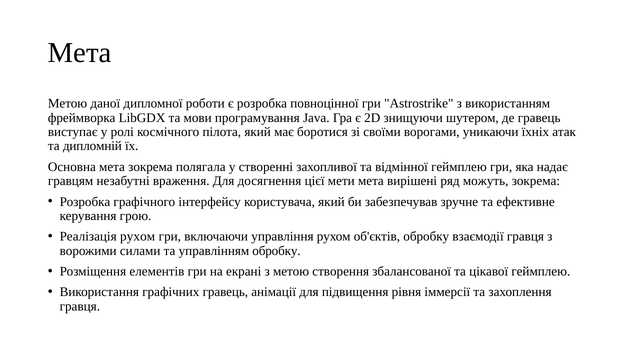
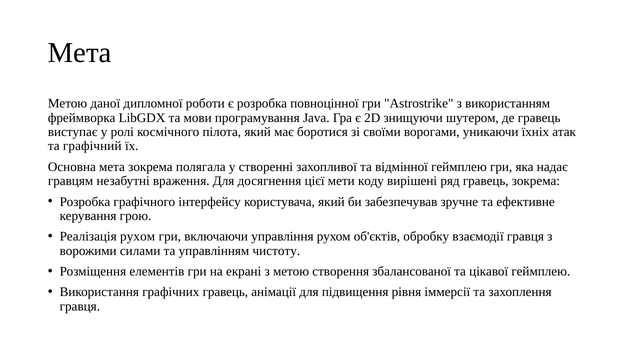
дипломній: дипломній -> графічний
мети мета: мета -> коду
ряд можуть: можуть -> гравець
управлінням обробку: обробку -> чистоту
